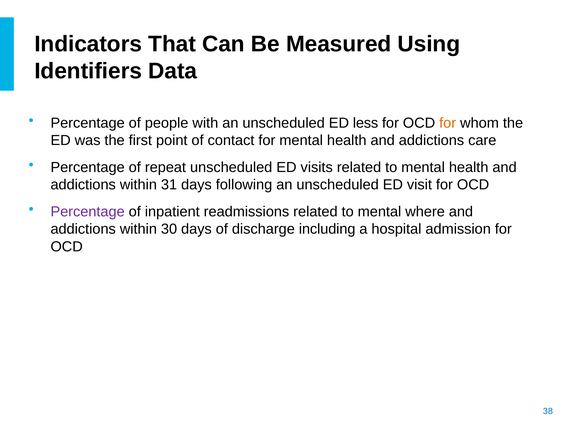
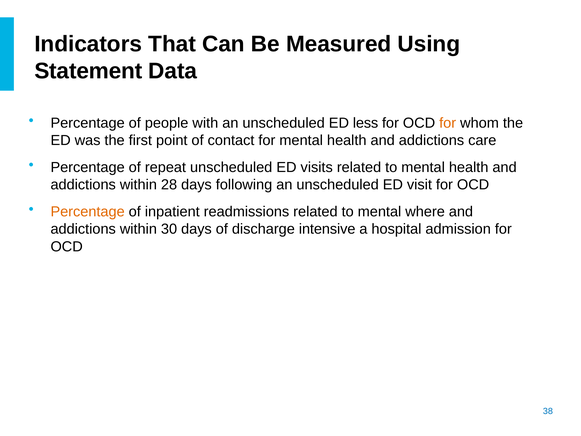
Identifiers: Identifiers -> Statement
31: 31 -> 28
Percentage at (88, 212) colour: purple -> orange
including: including -> intensive
